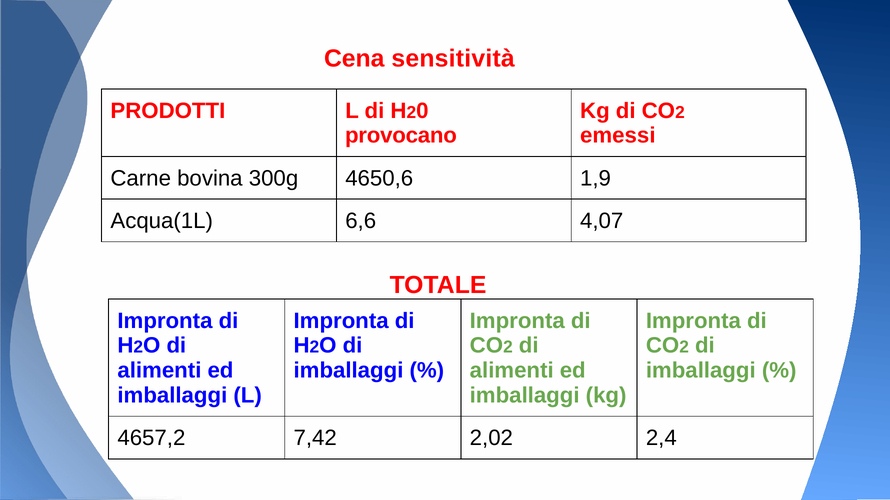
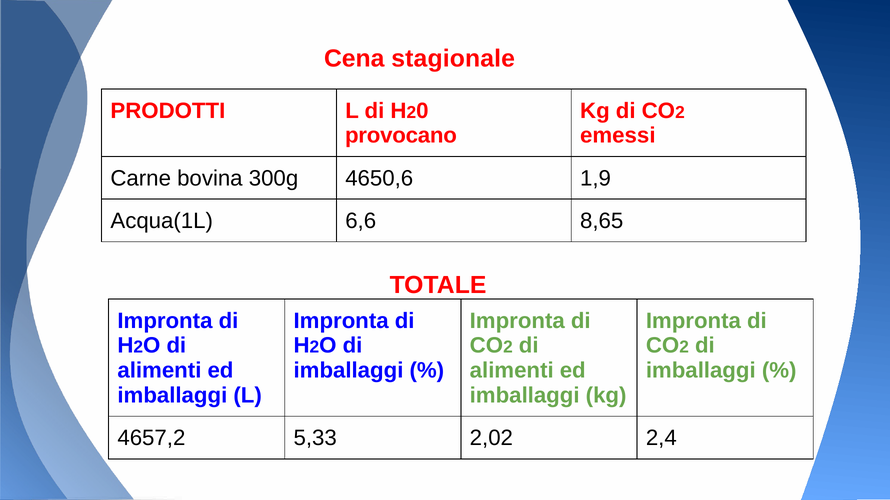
sensitività: sensitività -> stagionale
4,07: 4,07 -> 8,65
7,42: 7,42 -> 5,33
